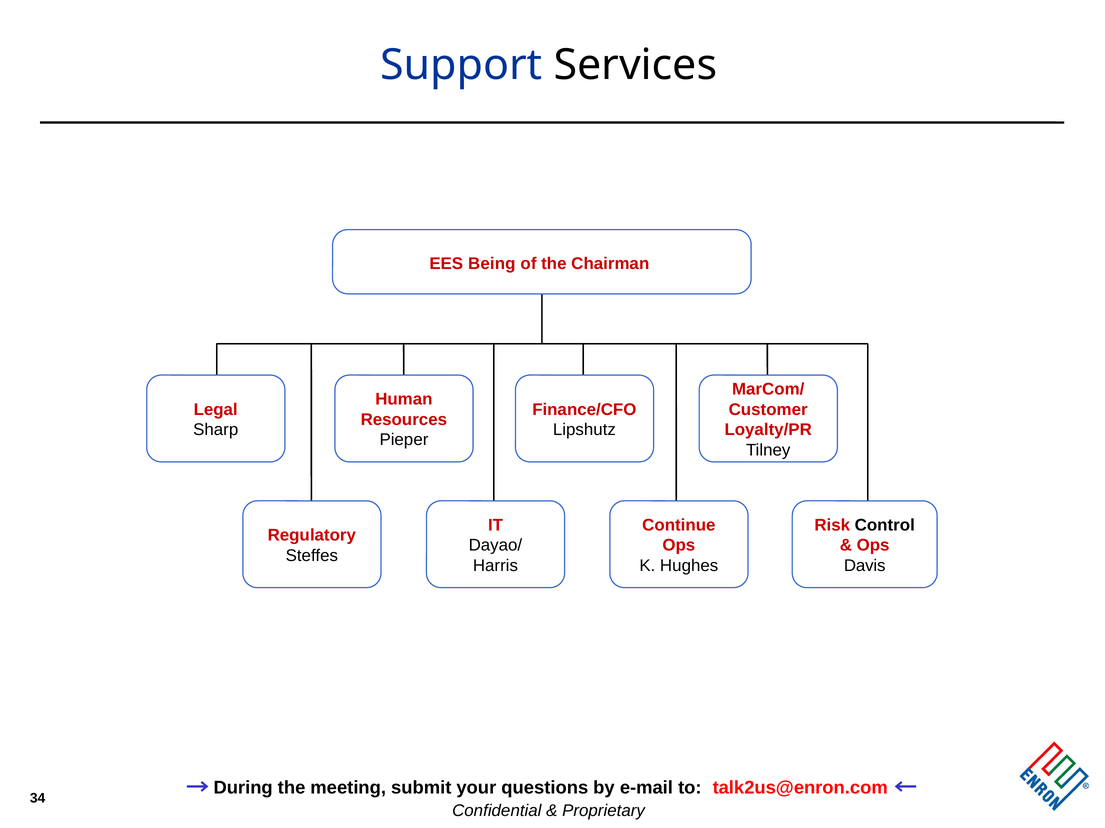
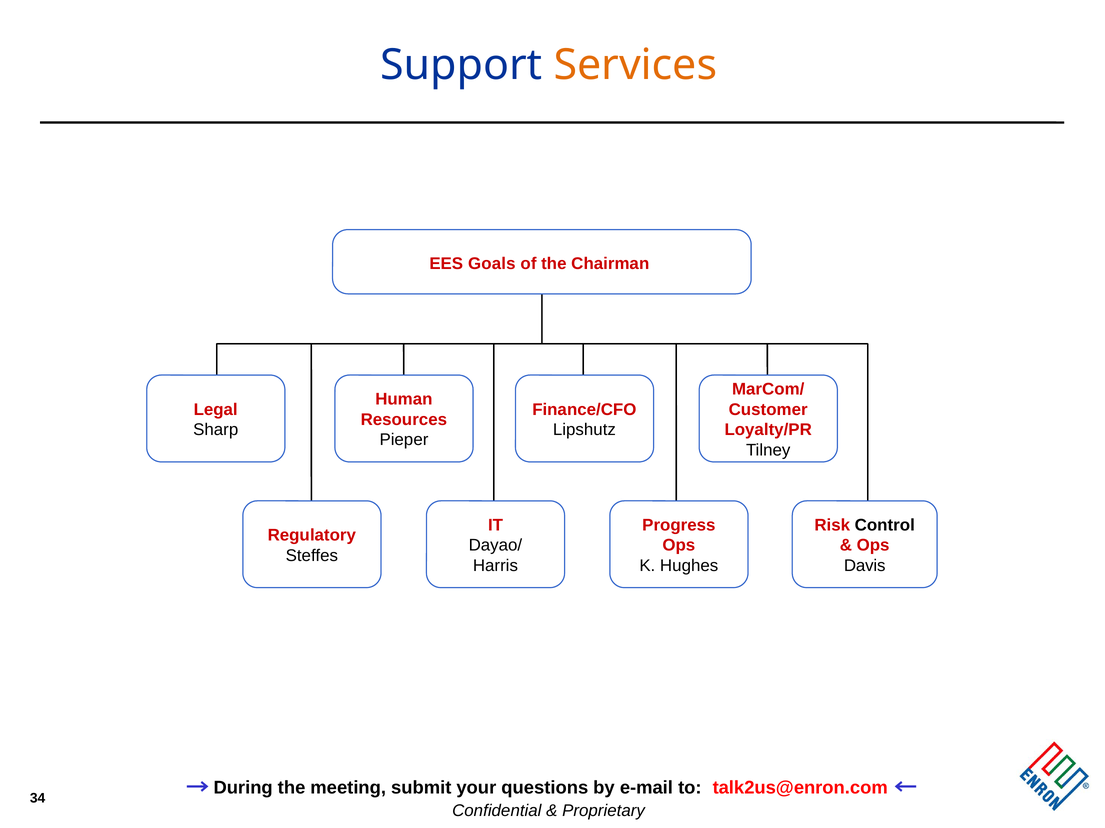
Services colour: black -> orange
Being: Being -> Goals
Continue: Continue -> Progress
